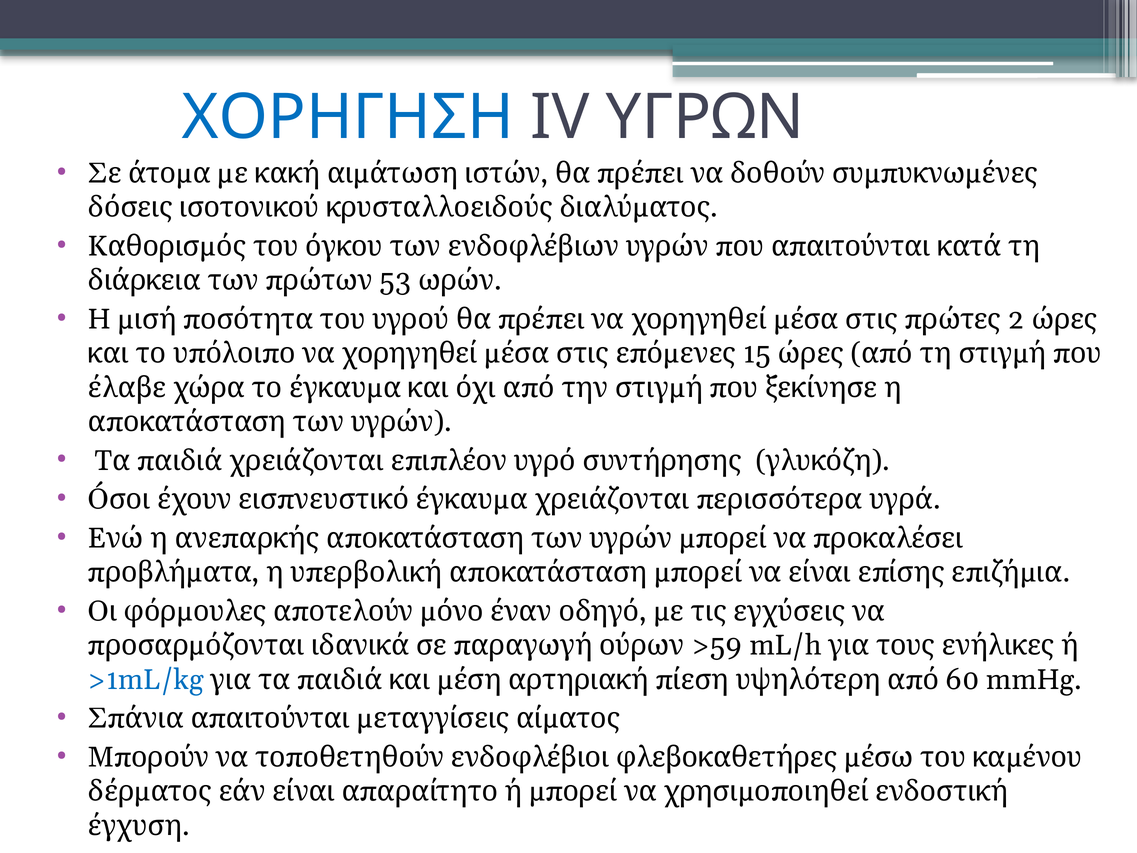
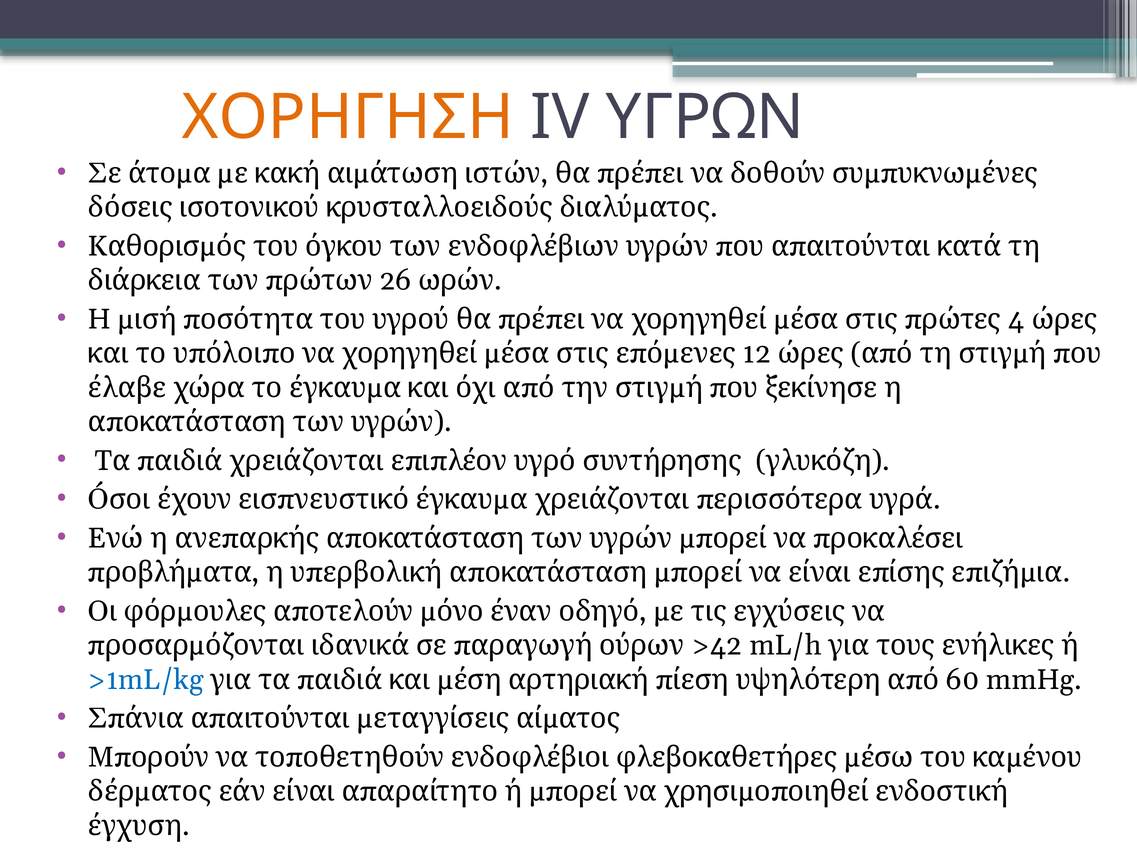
ΧΟΡΗΓΗΣΗ colour: blue -> orange
53: 53 -> 26
2: 2 -> 4
15: 15 -> 12
>59: >59 -> >42
